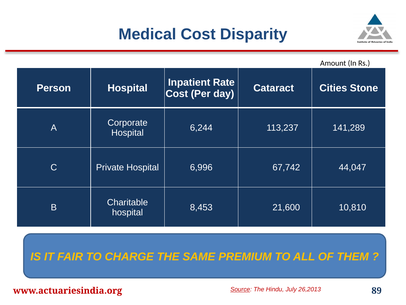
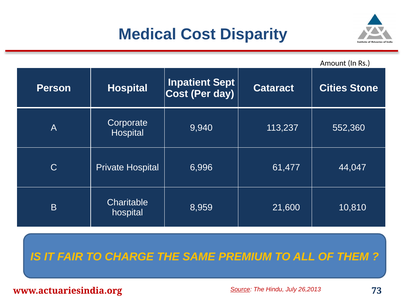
Rate: Rate -> Sept
6,244: 6,244 -> 9,940
141,289: 141,289 -> 552,360
67,742: 67,742 -> 61,477
8,453: 8,453 -> 8,959
89: 89 -> 73
